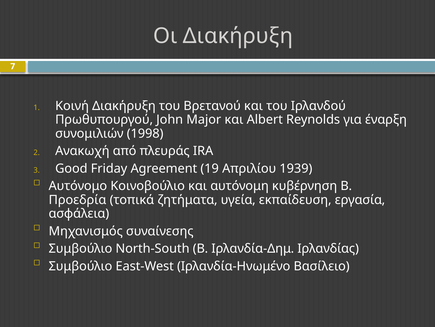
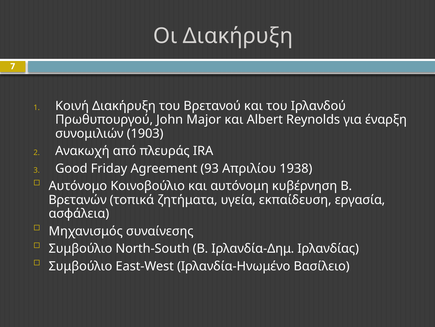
1998: 1998 -> 1903
19: 19 -> 93
1939: 1939 -> 1938
Προεδρία: Προεδρία -> Βρετανών
